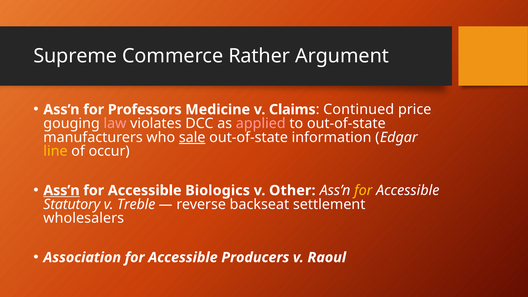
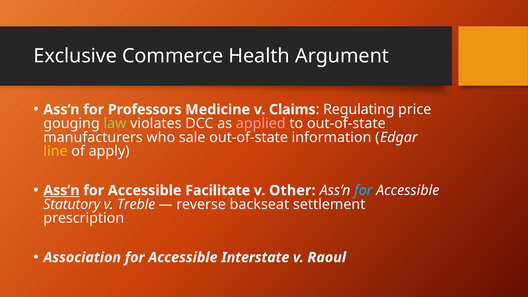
Supreme: Supreme -> Exclusive
Rather: Rather -> Health
Continued: Continued -> Regulating
law colour: pink -> light green
sale underline: present -> none
occur: occur -> apply
Biologics: Biologics -> Facilitate
for at (363, 190) colour: yellow -> light blue
wholesalers: wholesalers -> prescription
Producers: Producers -> Interstate
